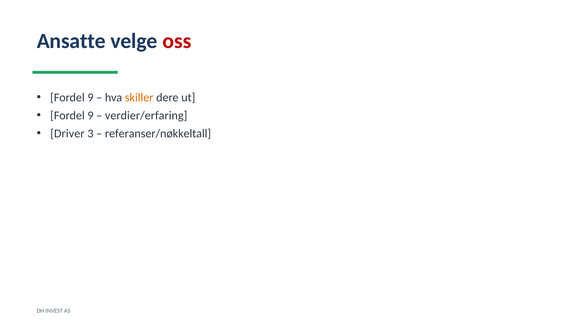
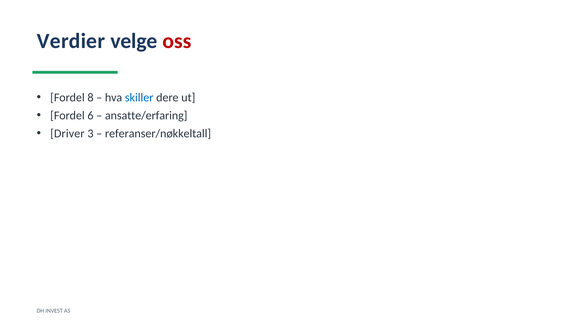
Ansatte: Ansatte -> Verdier
9 at (90, 98): 9 -> 8
skiller colour: orange -> blue
9 at (90, 116): 9 -> 6
verdier/erfaring: verdier/erfaring -> ansatte/erfaring
